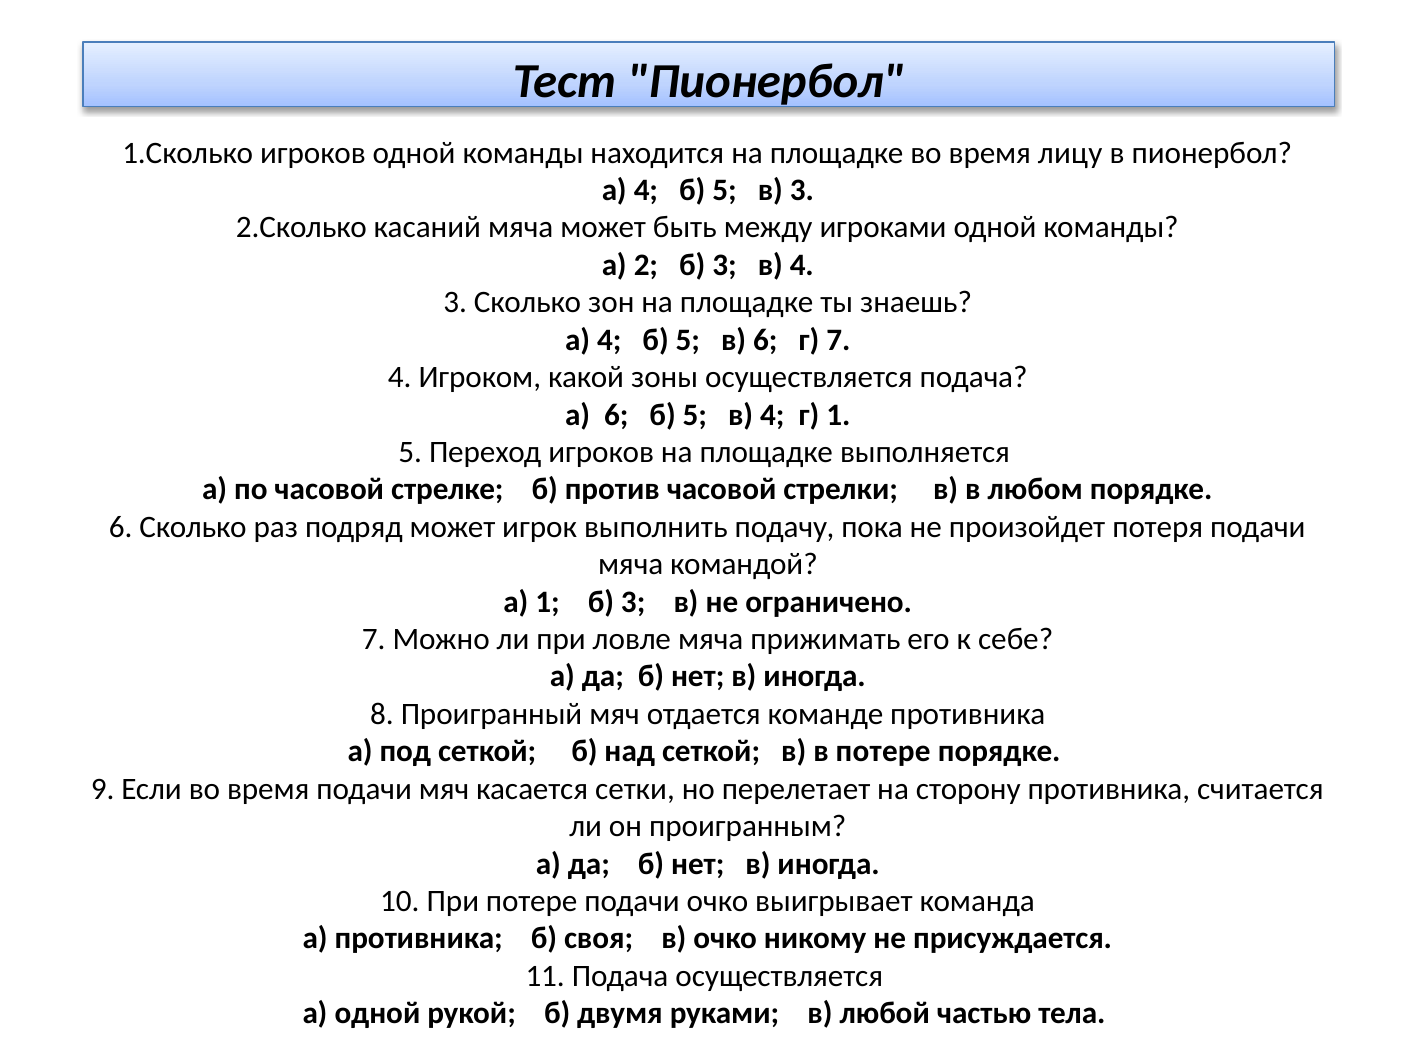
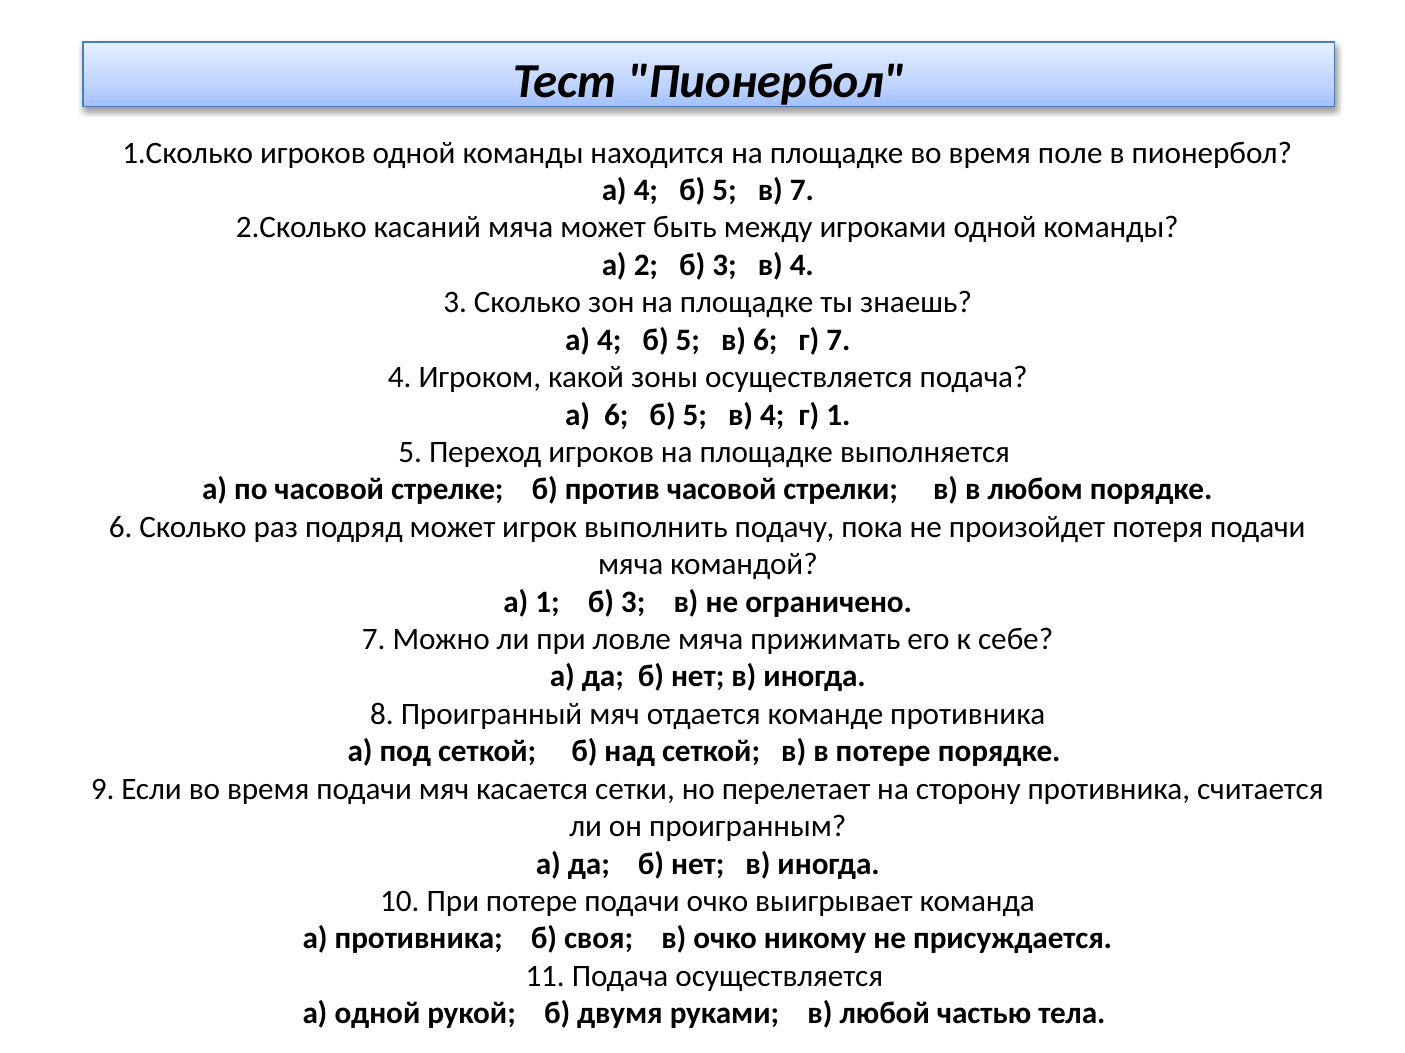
лицу: лицу -> поле
в 3: 3 -> 7
